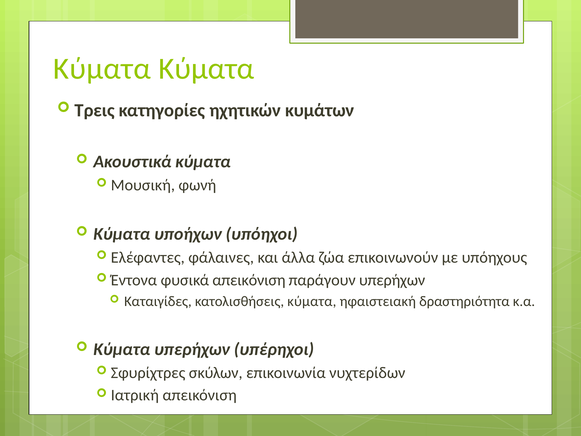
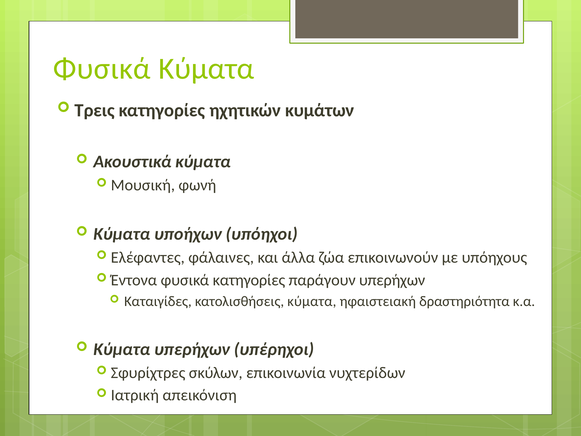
Κύματα at (102, 69): Κύματα -> Φυσικά
φυσικά απεικόνιση: απεικόνιση -> κατηγορίες
